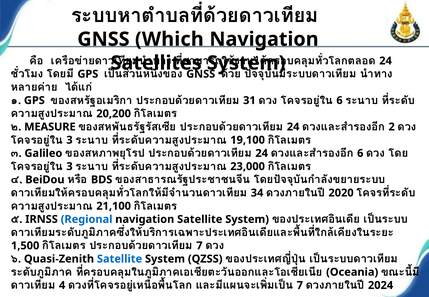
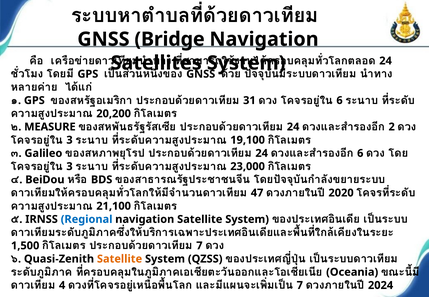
Which: Which -> Bridge
34: 34 -> 47
Satellite at (120, 259) colour: blue -> orange
